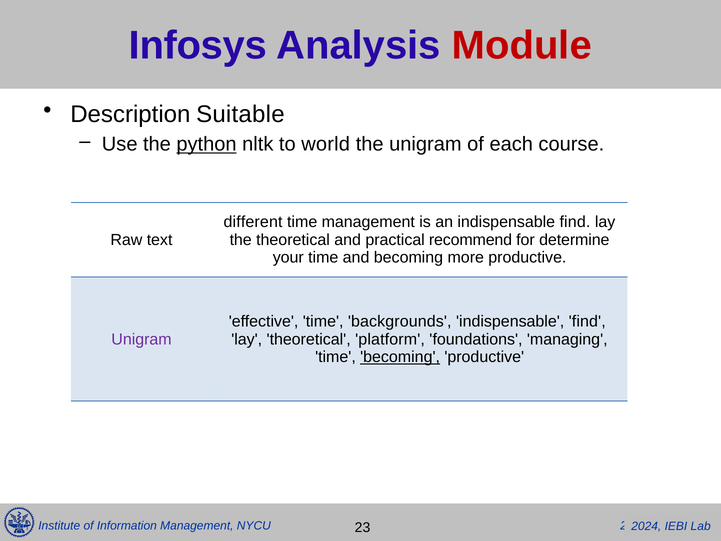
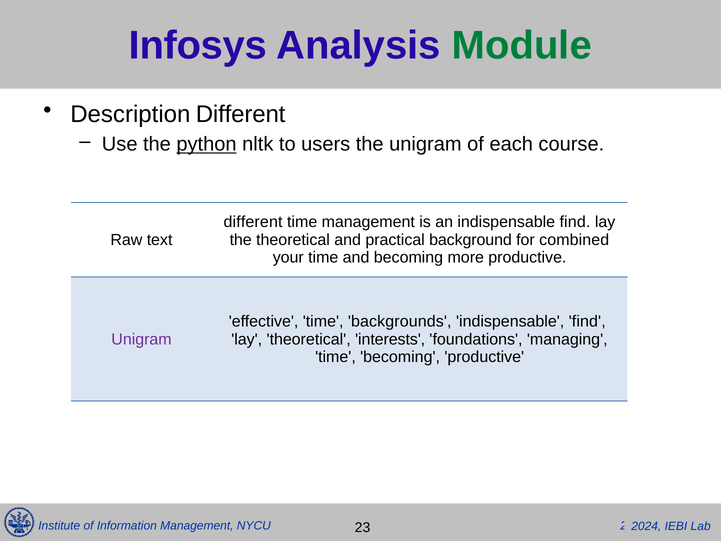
Module colour: red -> green
Description Suitable: Suitable -> Different
world: world -> users
recommend: recommend -> background
determine: determine -> combined
platform: platform -> interests
becoming at (400, 357) underline: present -> none
